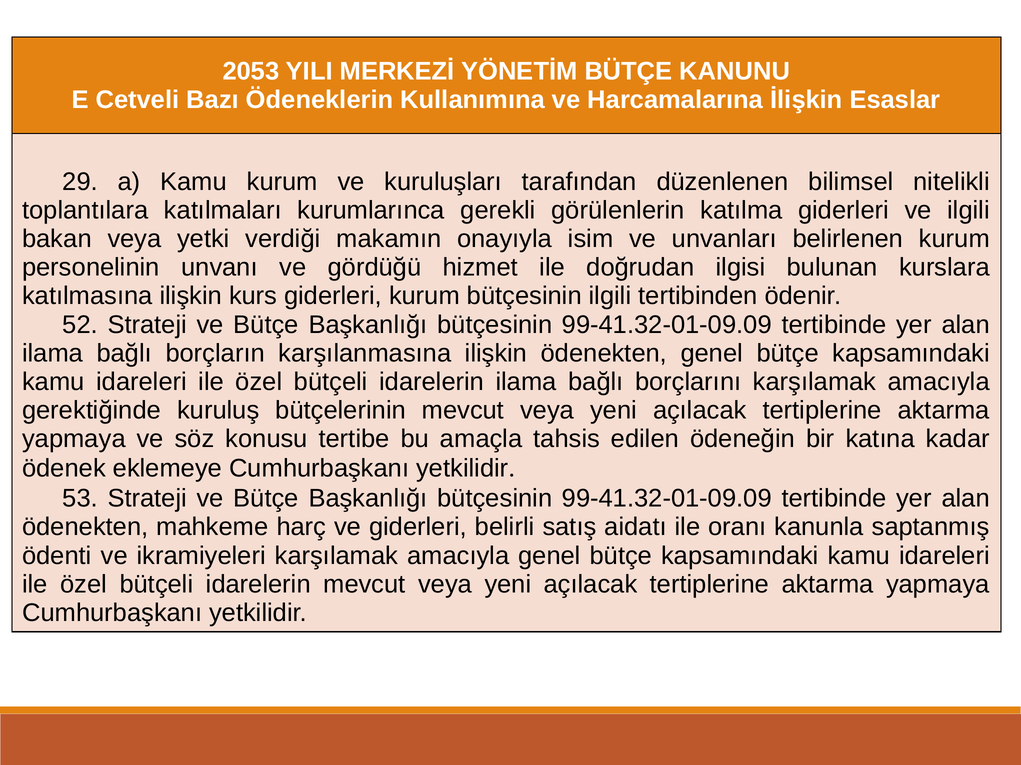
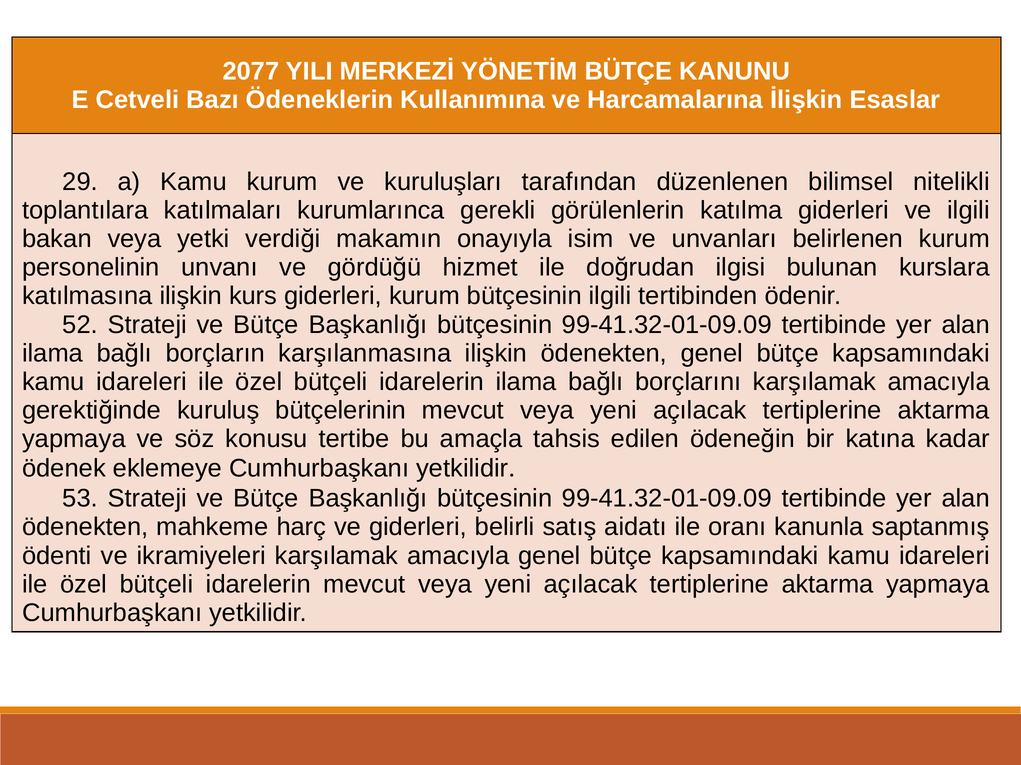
2053: 2053 -> 2077
